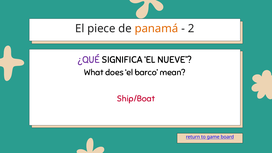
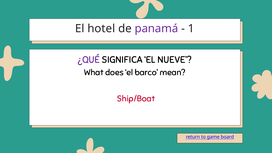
piece: piece -> hotel
panamá colour: orange -> purple
2: 2 -> 1
